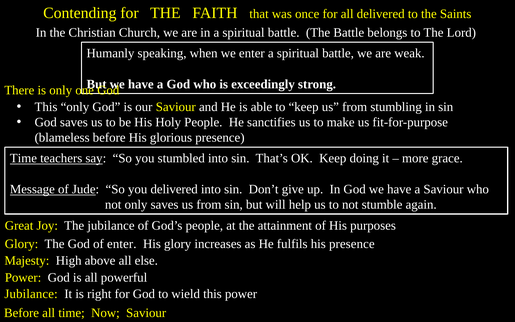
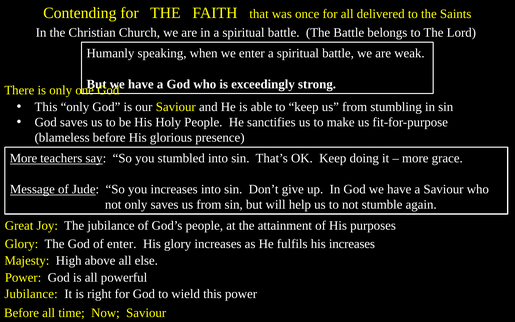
Time at (23, 158): Time -> More
you delivered: delivered -> increases
his presence: presence -> increases
